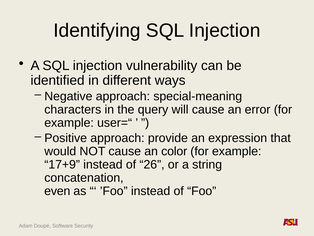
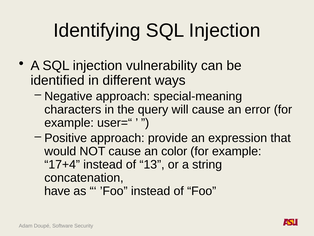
17+9: 17+9 -> 17+4
26: 26 -> 13
even: even -> have
